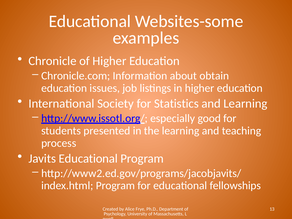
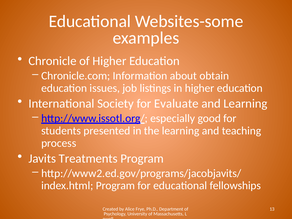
Statistics: Statistics -> Evaluate
Javits Educational: Educational -> Treatments
